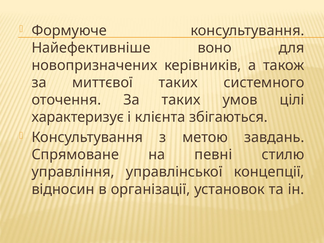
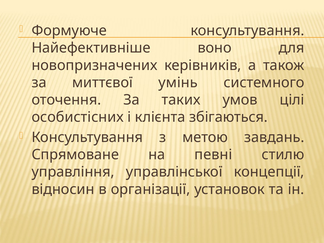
миттєвої таких: таких -> умінь
характеризує: характеризує -> особистісних
